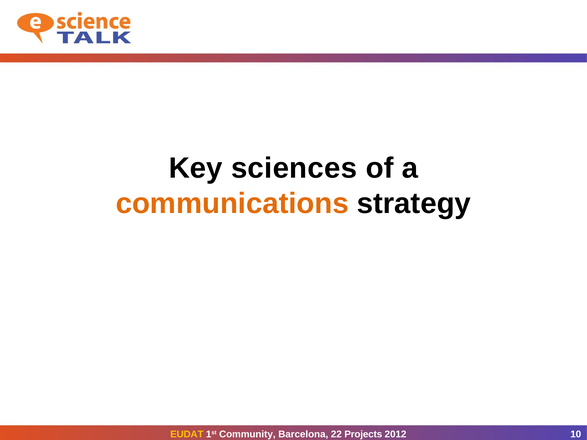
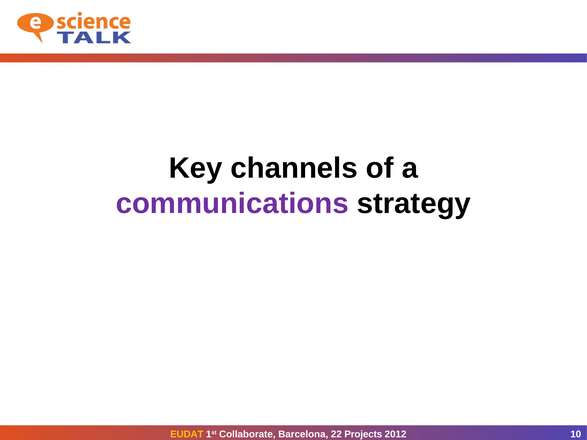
sciences: sciences -> channels
communications colour: orange -> purple
Community: Community -> Collaborate
